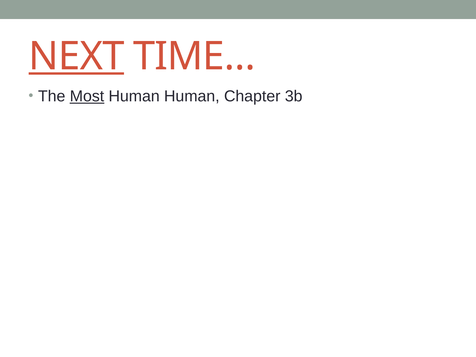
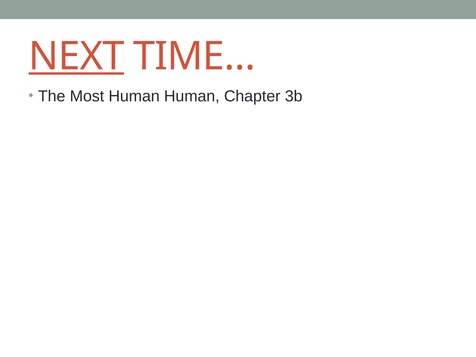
Most underline: present -> none
